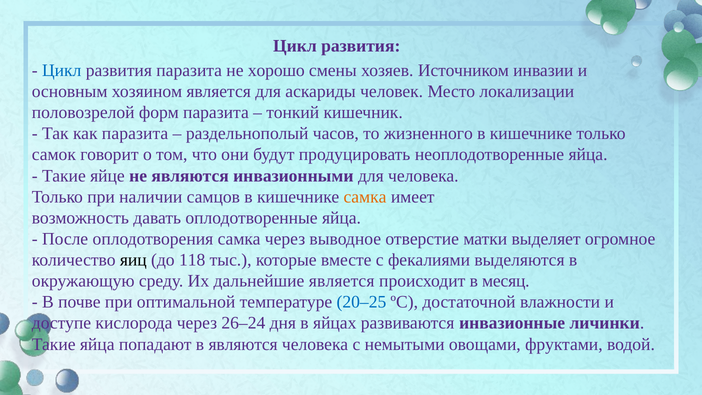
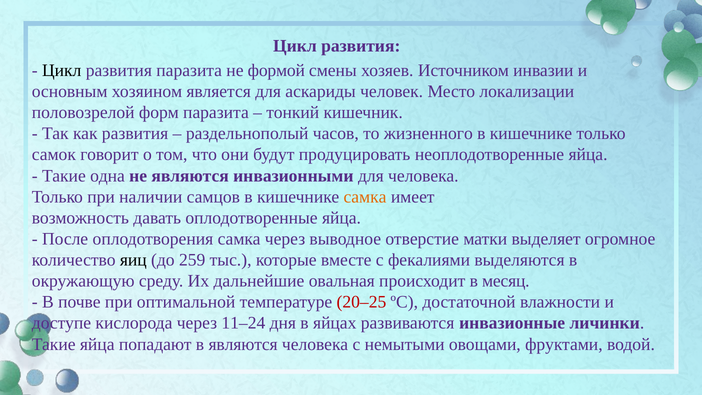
Цикл at (62, 70) colour: blue -> black
хорошо: хорошо -> формой
как паразита: паразита -> развития
яйце: яйце -> одна
118: 118 -> 259
дальнейшие является: является -> овальная
20–25 colour: blue -> red
26–24: 26–24 -> 11–24
